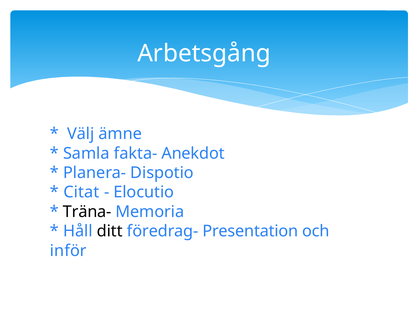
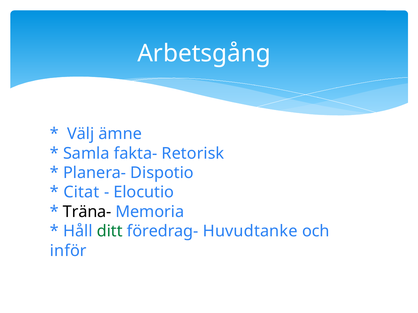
Anekdot: Anekdot -> Retorisk
ditt colour: black -> green
Presentation: Presentation -> Huvudtanke
